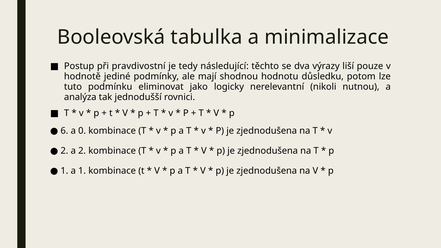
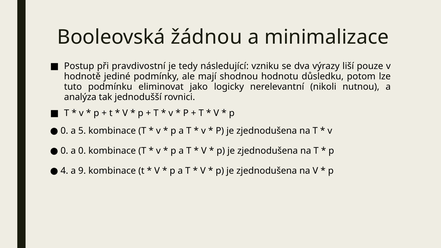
tabulka: tabulka -> žádnou
těchto: těchto -> vzniku
6 at (64, 131): 6 -> 0
0: 0 -> 5
2 at (64, 151): 2 -> 0
a 2: 2 -> 0
1 at (64, 171): 1 -> 4
a 1: 1 -> 9
